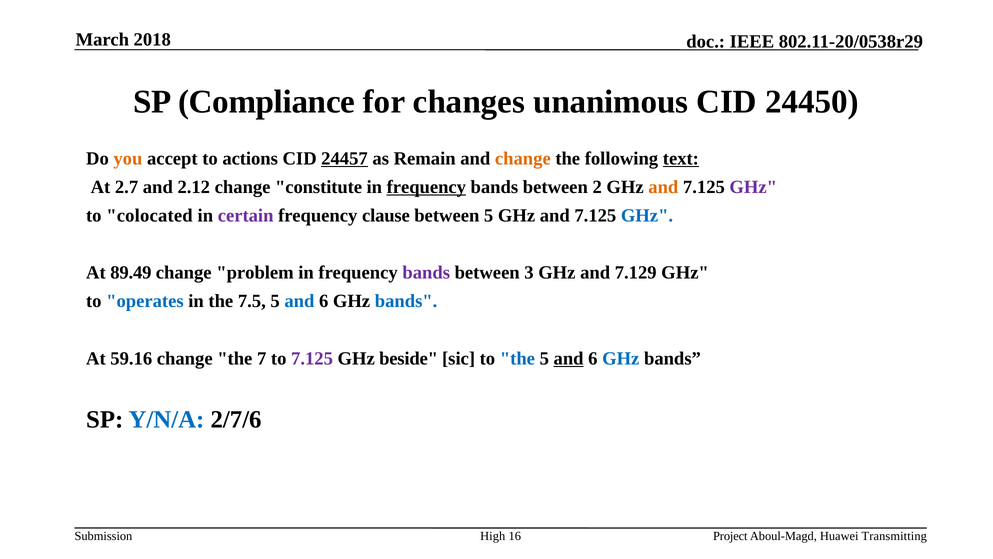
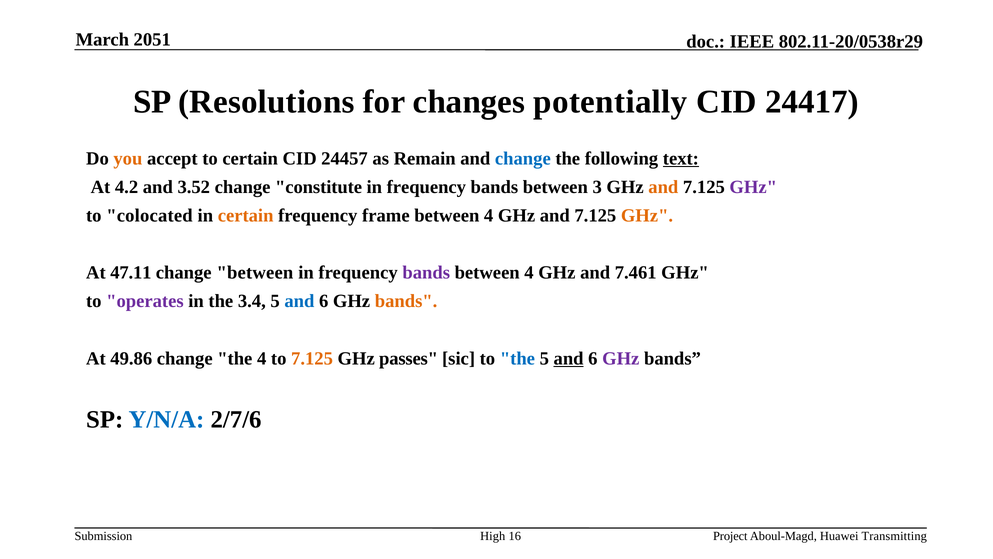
2018: 2018 -> 2051
Compliance: Compliance -> Resolutions
unanimous: unanimous -> potentially
24450: 24450 -> 24417
to actions: actions -> certain
24457 underline: present -> none
change at (523, 158) colour: orange -> blue
2.7: 2.7 -> 4.2
2.12: 2.12 -> 3.52
frequency at (426, 187) underline: present -> none
2: 2 -> 3
certain at (246, 215) colour: purple -> orange
clause: clause -> frame
5 at (489, 215): 5 -> 4
GHz at (647, 215) colour: blue -> orange
89.49: 89.49 -> 47.11
change problem: problem -> between
3 at (529, 272): 3 -> 4
7.129: 7.129 -> 7.461
operates colour: blue -> purple
7.5: 7.5 -> 3.4
bands at (406, 301) colour: blue -> orange
59.16: 59.16 -> 49.86
the 7: 7 -> 4
7.125 at (312, 358) colour: purple -> orange
beside: beside -> passes
GHz at (621, 358) colour: blue -> purple
